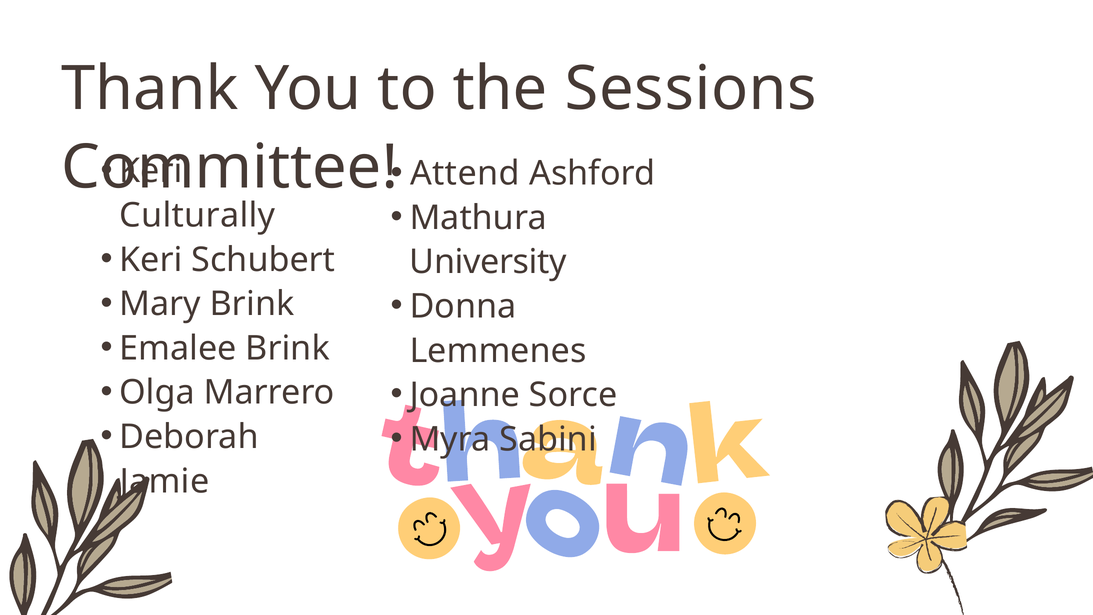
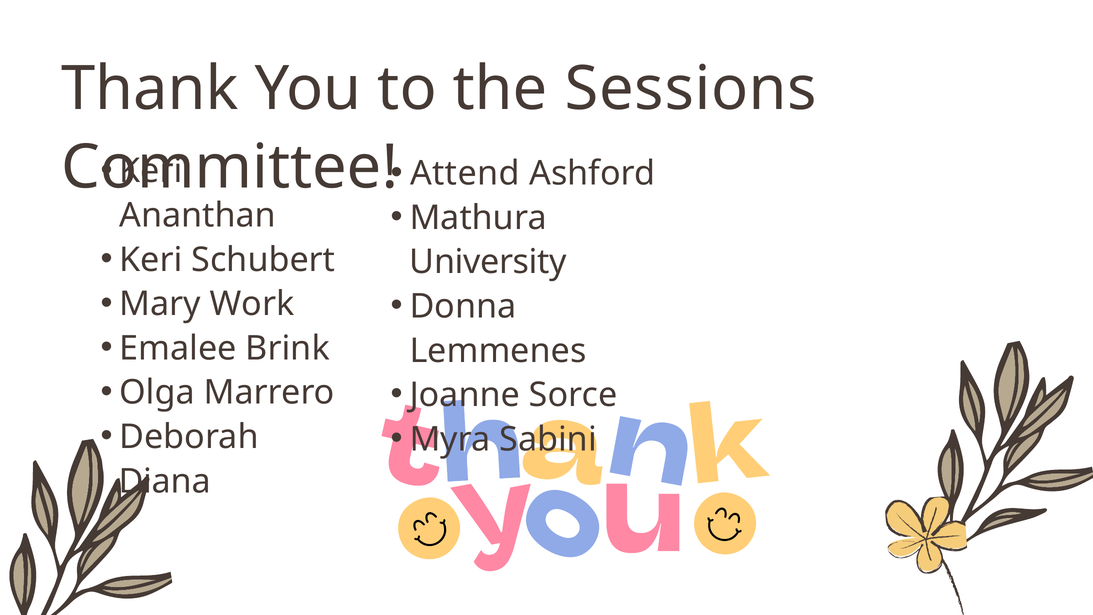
Culturally: Culturally -> Ananthan
Mary Brink: Brink -> Work
Jamie: Jamie -> Diana
